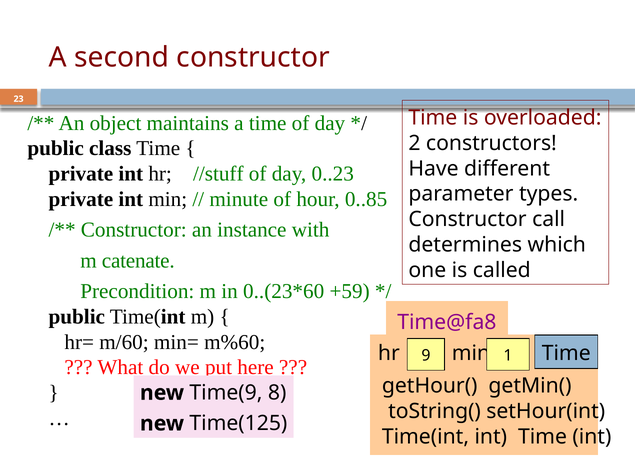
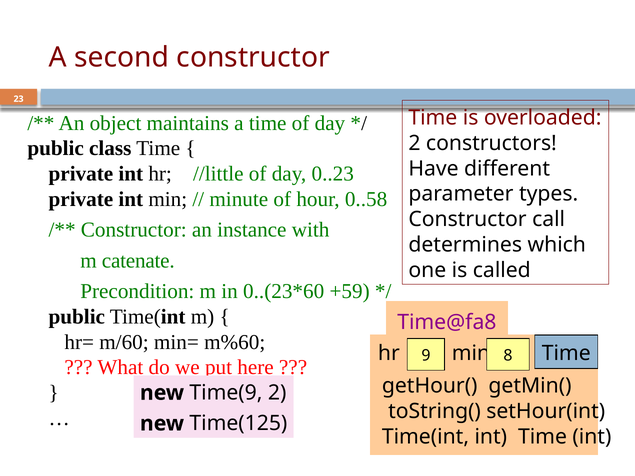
//stuff: //stuff -> //little
0..85: 0..85 -> 0..58
1: 1 -> 8
Time(9 8: 8 -> 2
